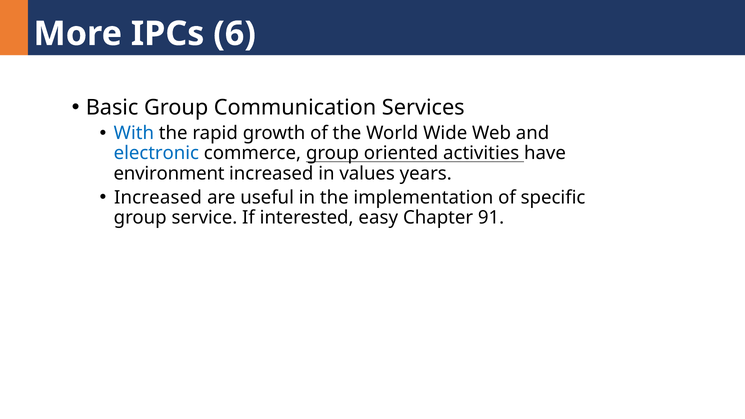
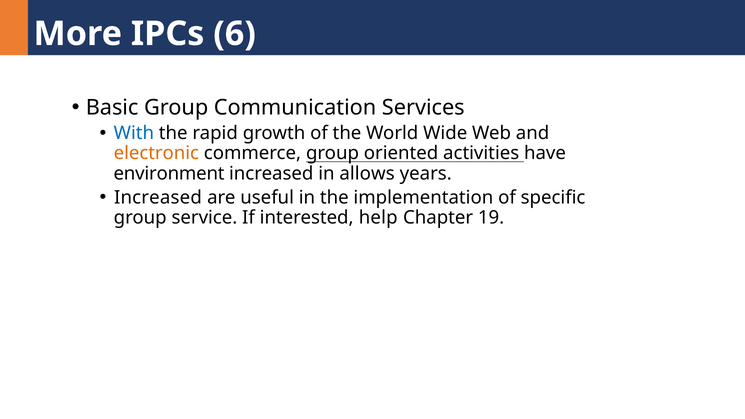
electronic colour: blue -> orange
values: values -> allows
easy: easy -> help
91: 91 -> 19
